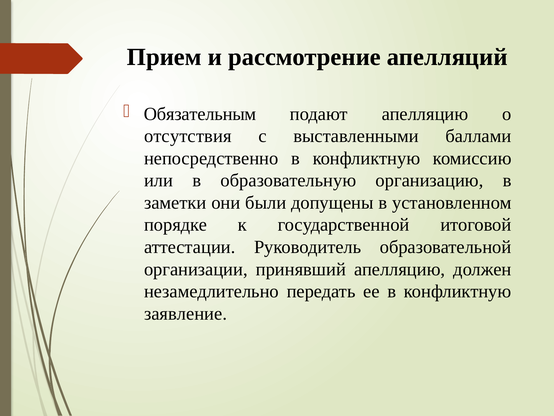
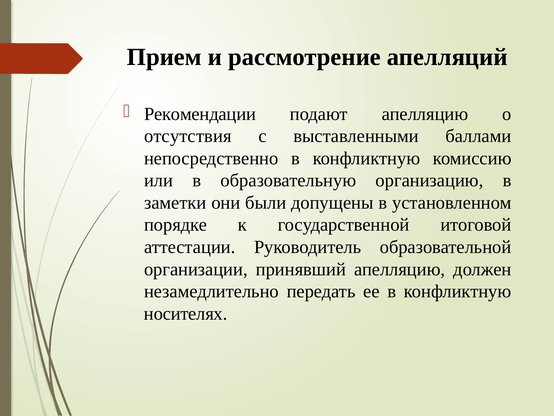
Обязательным: Обязательным -> Рекомендации
заявление: заявление -> носителях
